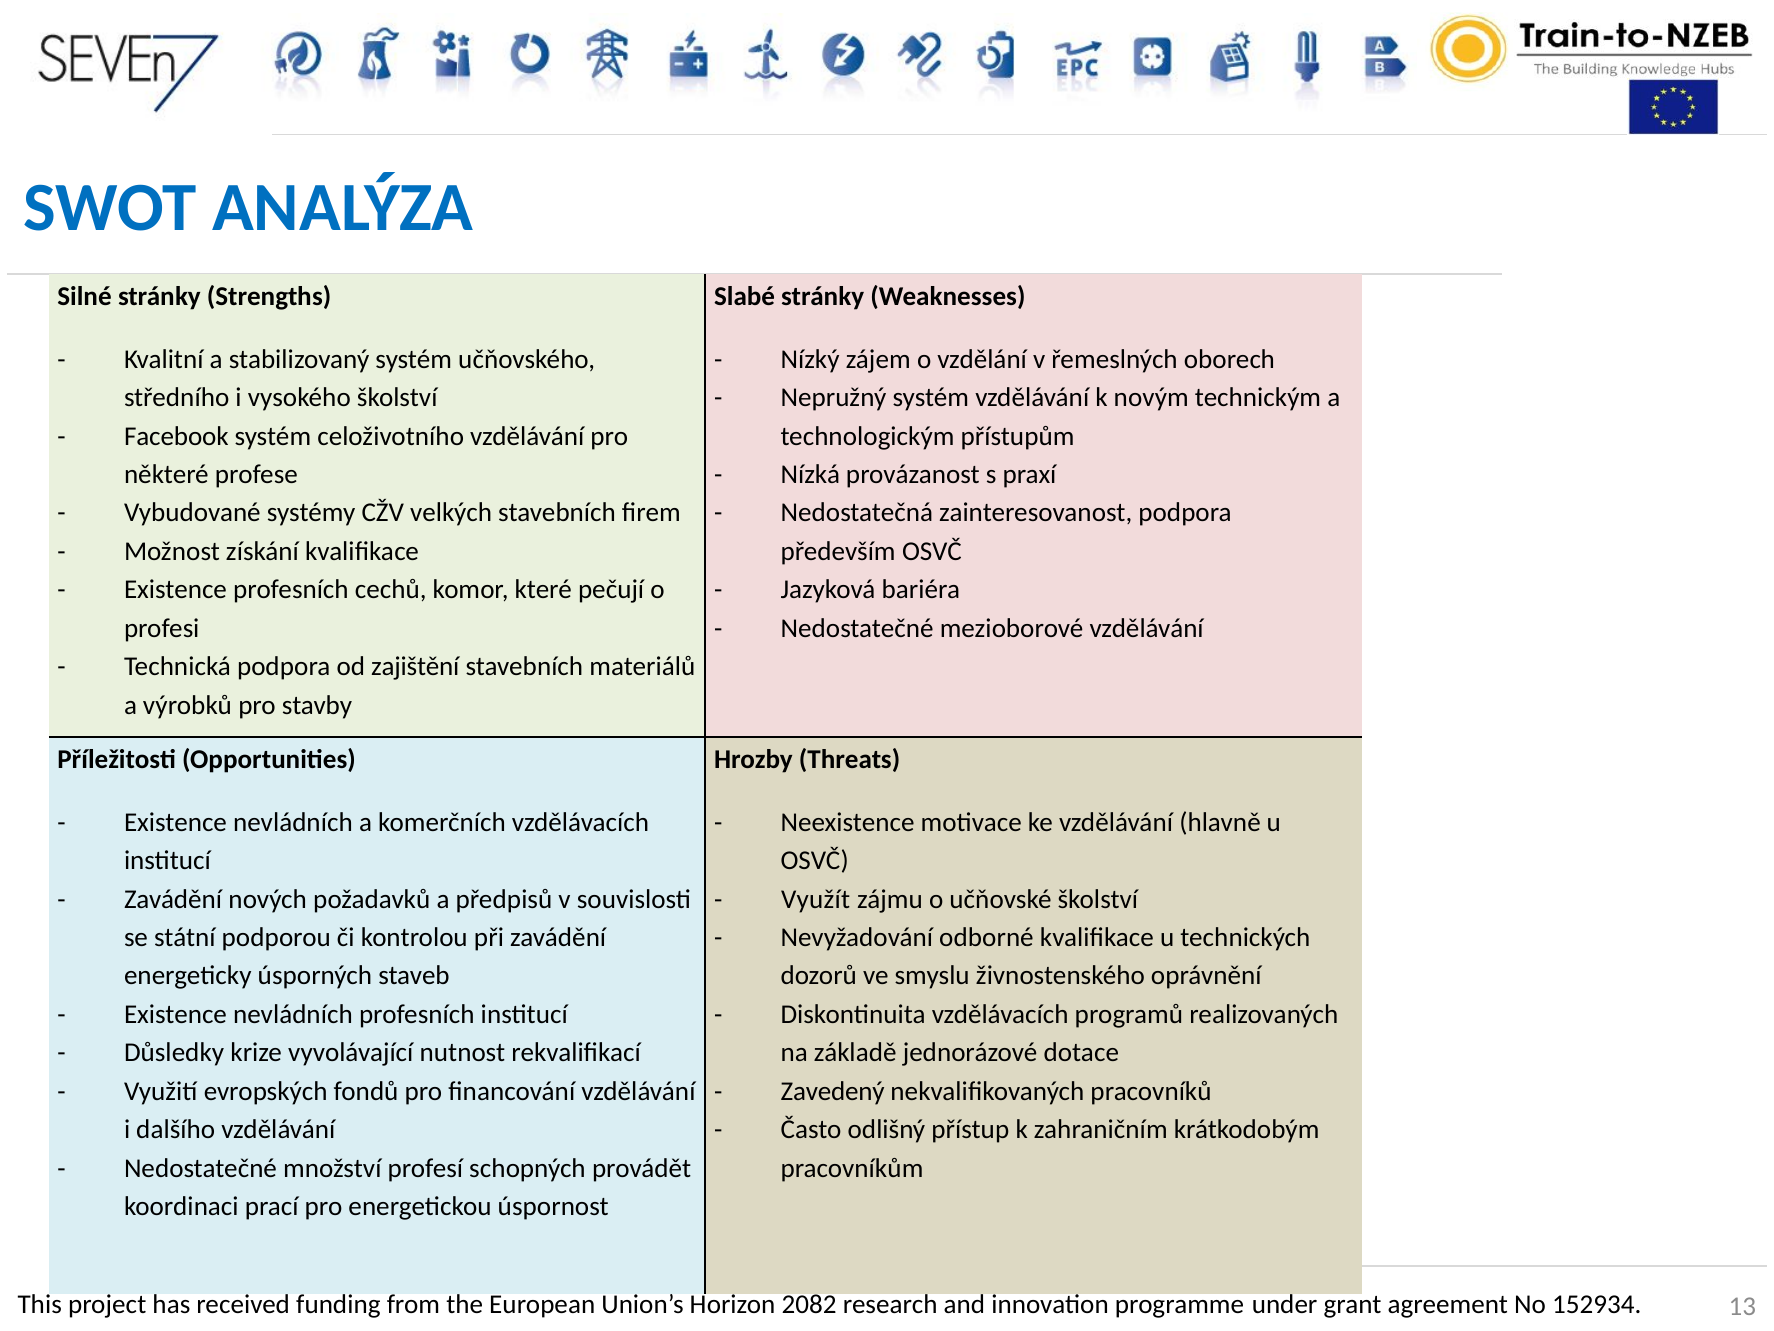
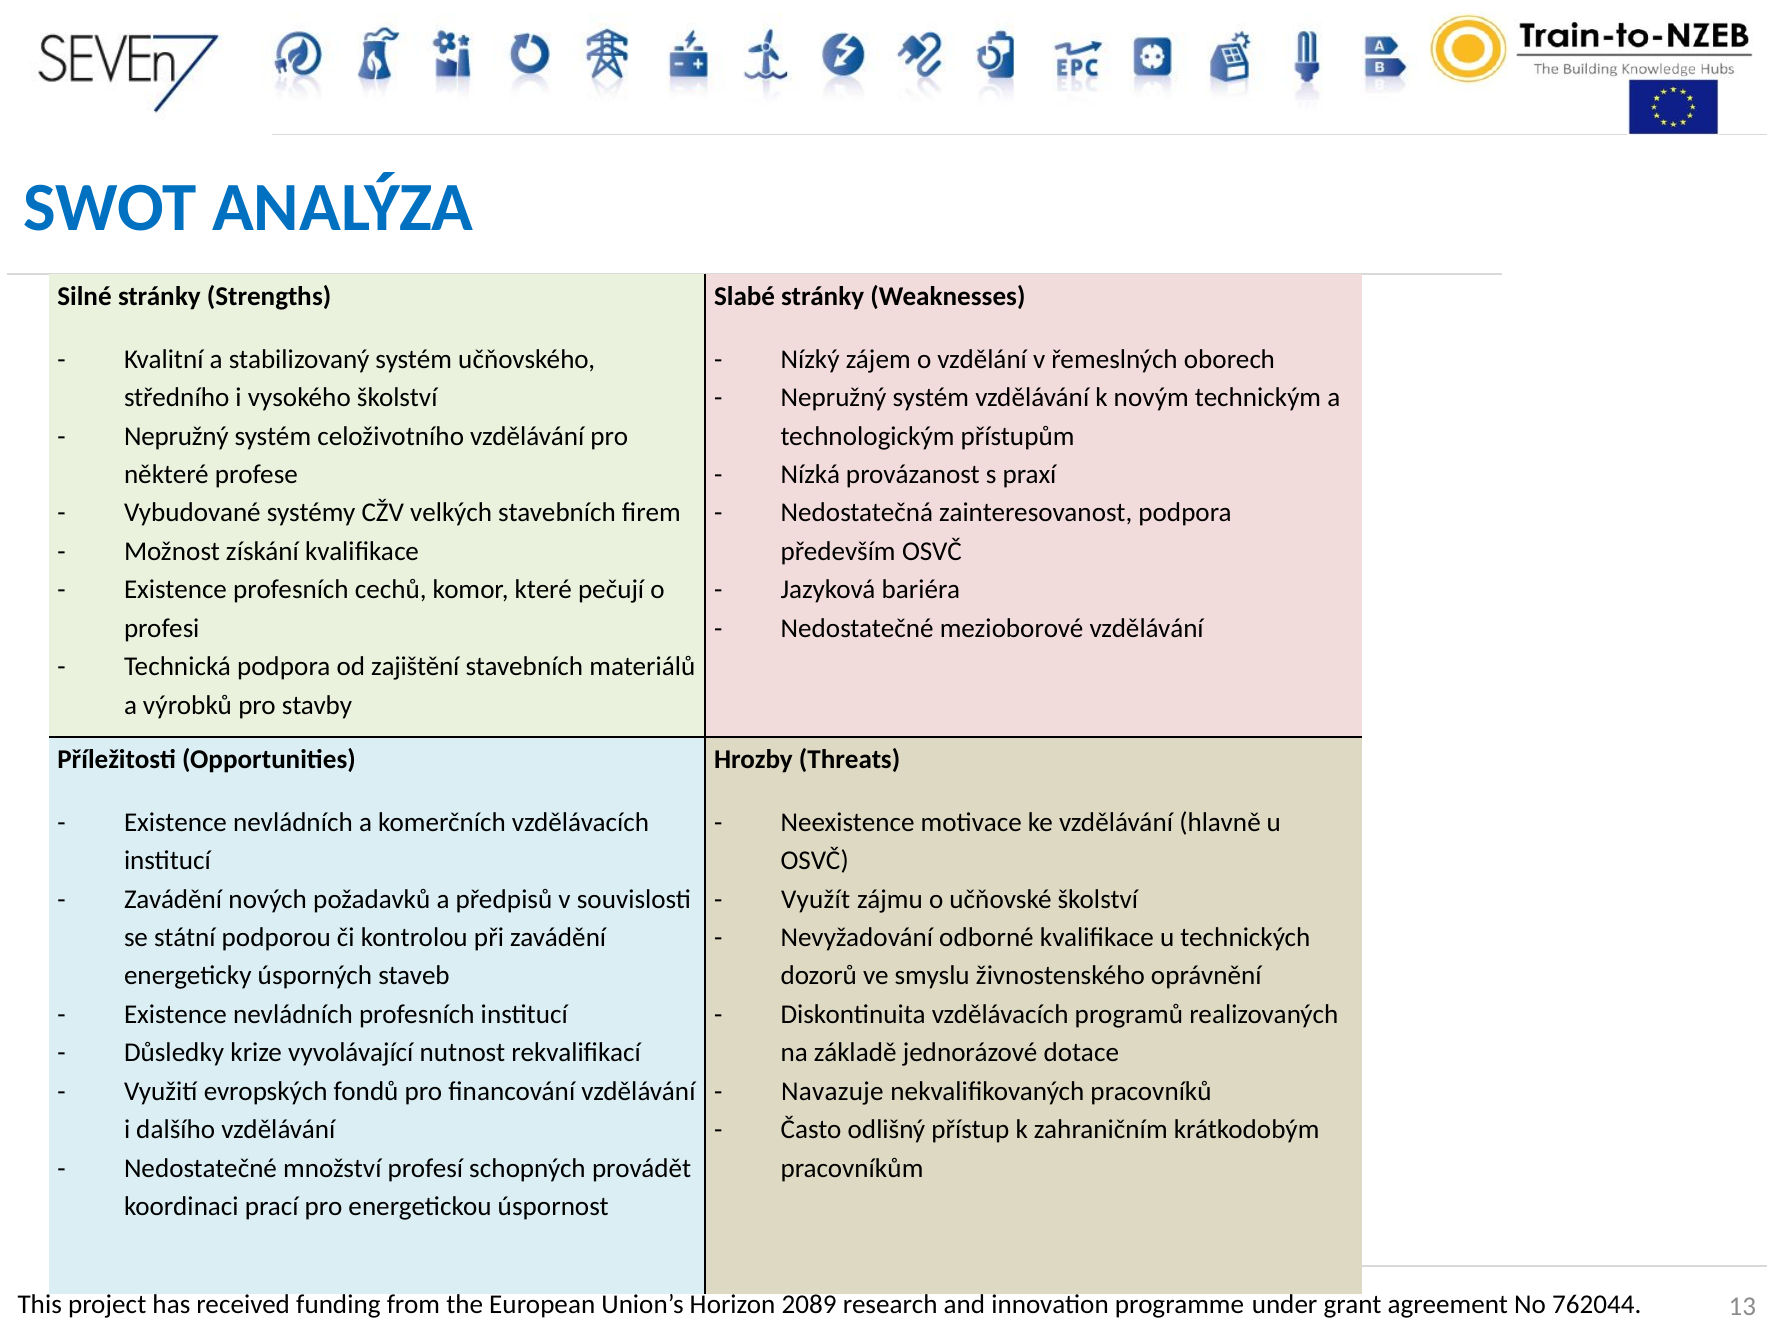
Facebook at (176, 436): Facebook -> Nepružný
Zavedený: Zavedený -> Navazuje
2082: 2082 -> 2089
152934: 152934 -> 762044
